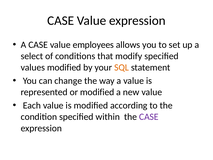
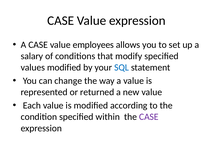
select: select -> salary
SQL colour: orange -> blue
or modified: modified -> returned
